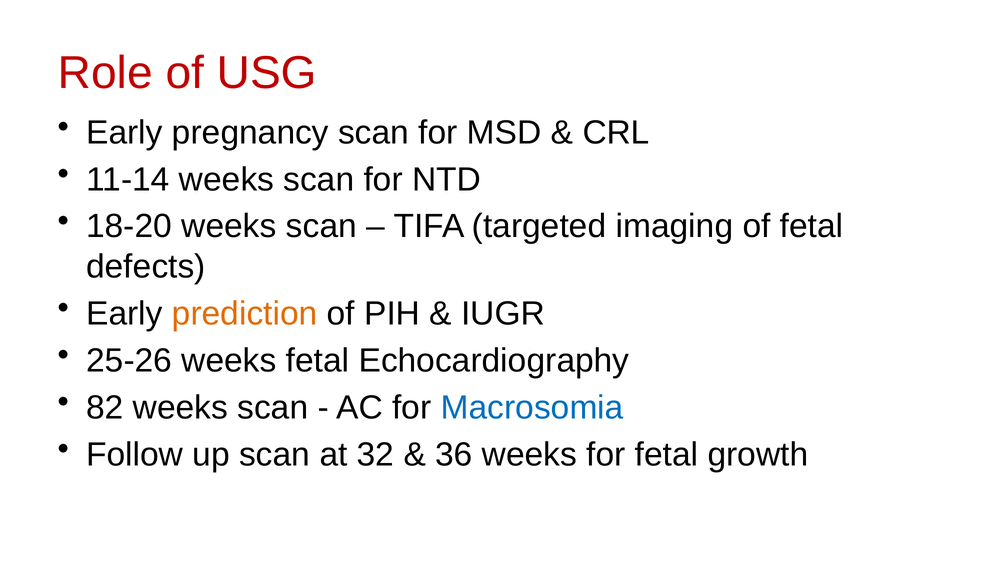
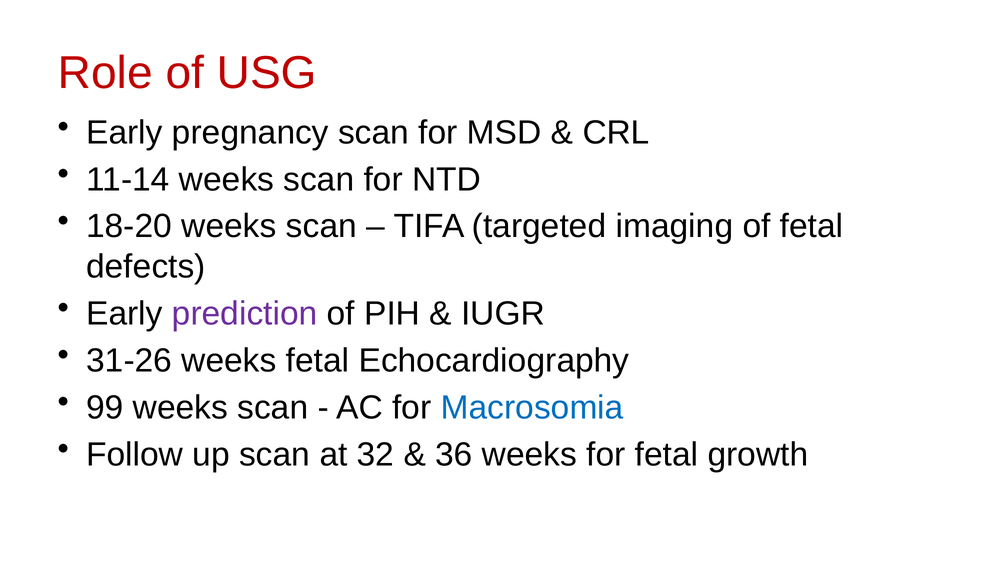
prediction colour: orange -> purple
25-26: 25-26 -> 31-26
82: 82 -> 99
